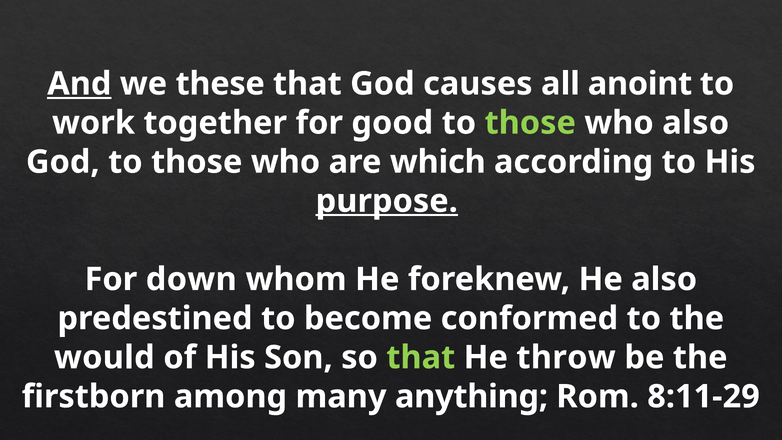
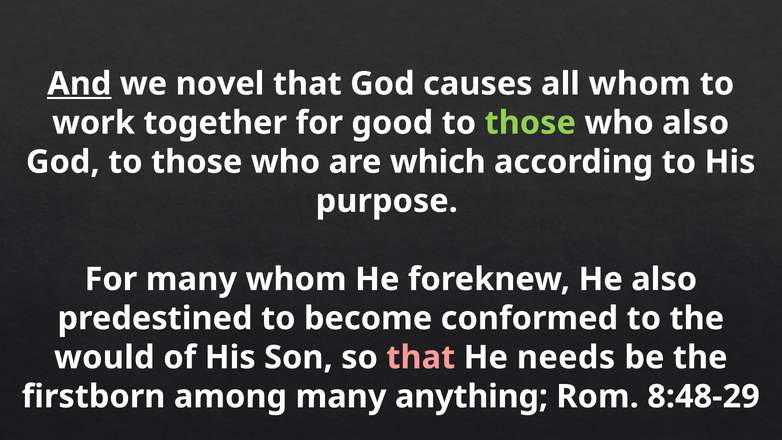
these: these -> novel
all anoint: anoint -> whom
purpose underline: present -> none
For down: down -> many
that at (421, 357) colour: light green -> pink
throw: throw -> needs
8:11-29: 8:11-29 -> 8:48-29
